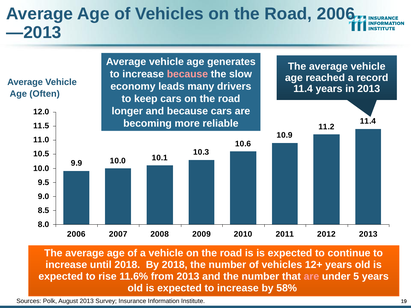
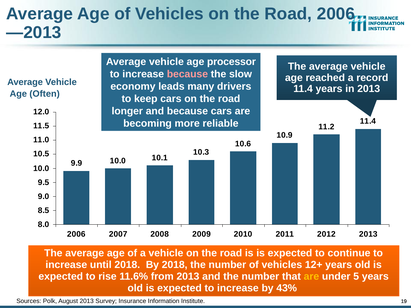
generates: generates -> processor
are at (311, 277) colour: pink -> yellow
58%: 58% -> 43%
